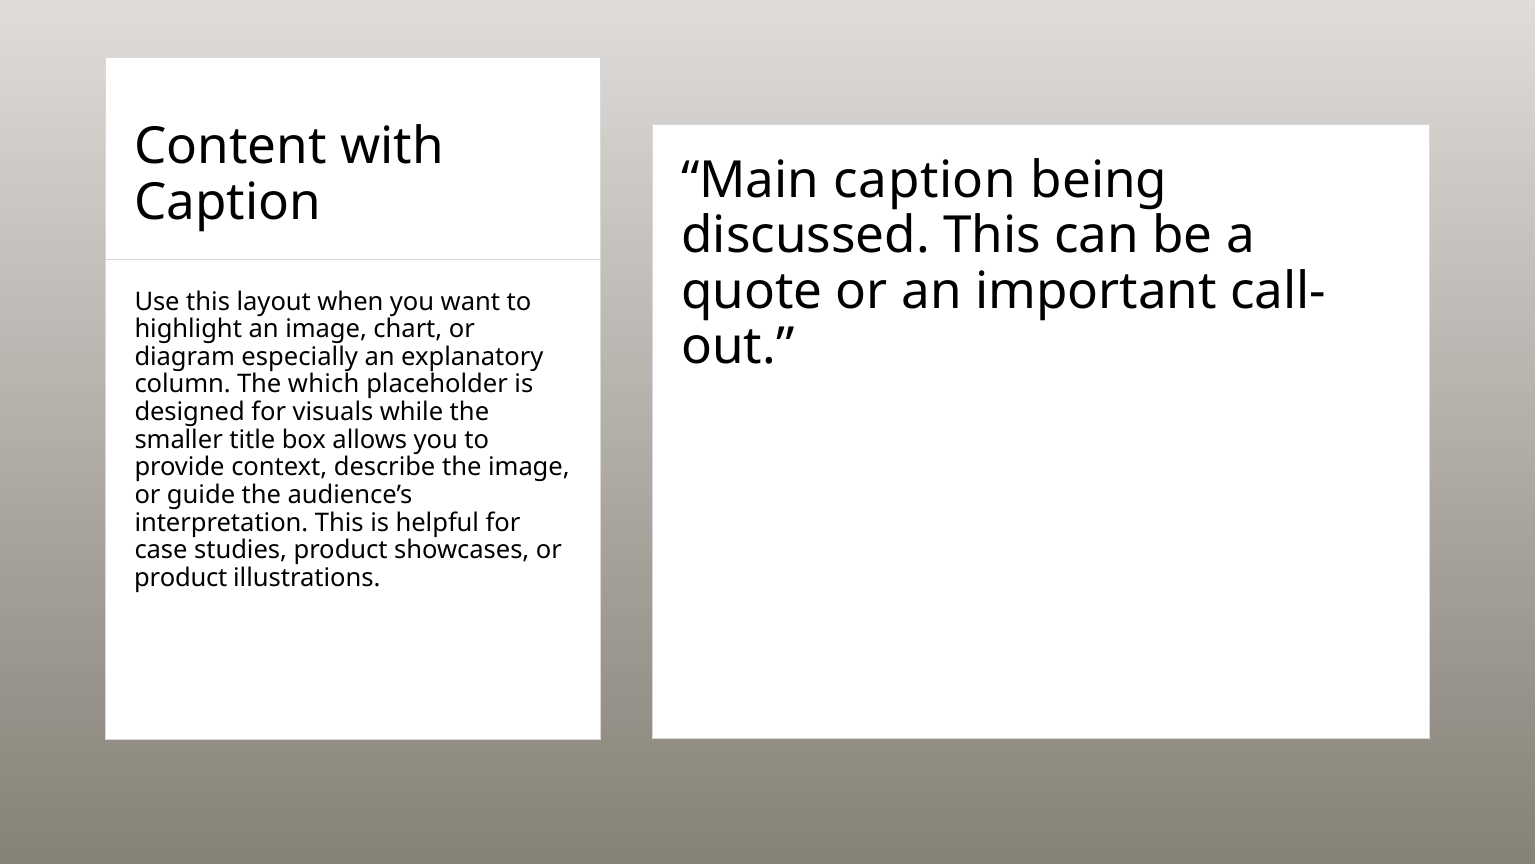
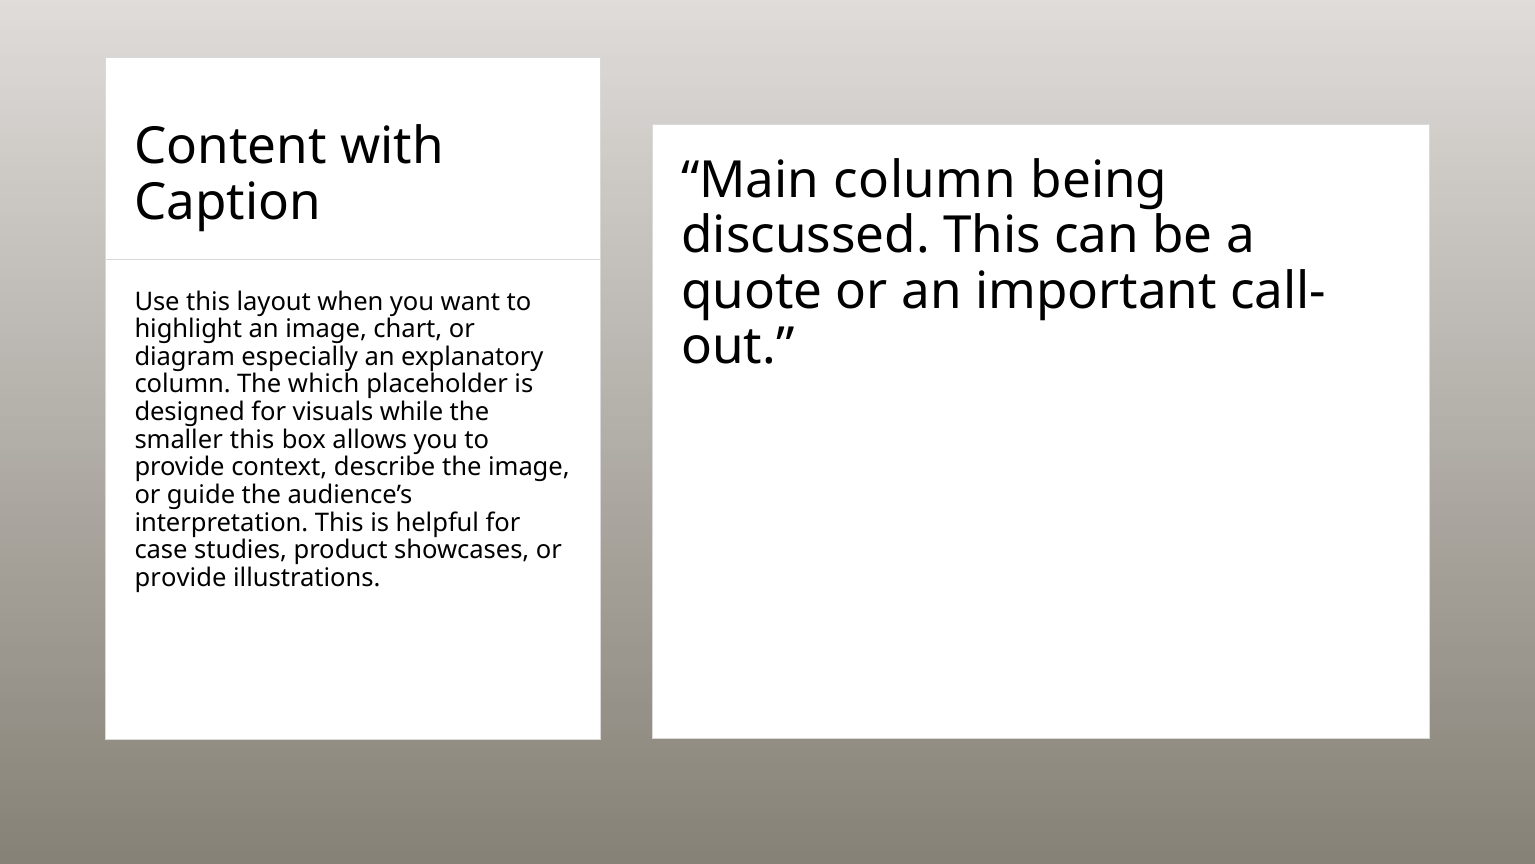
Main caption: caption -> column
smaller title: title -> this
product at (181, 577): product -> provide
